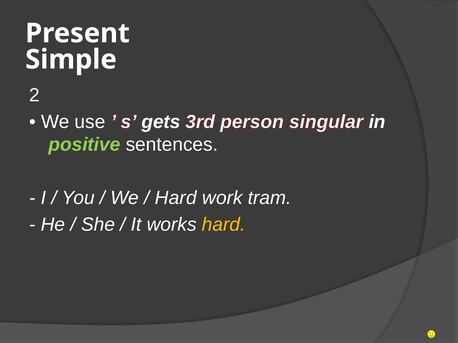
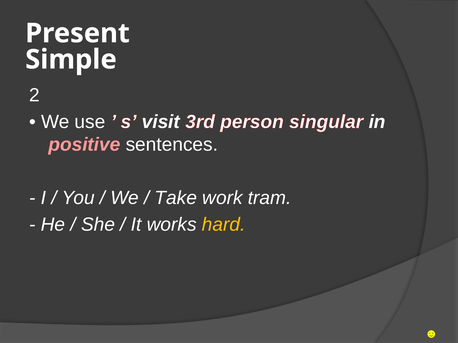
gets: gets -> visit
positive colour: light green -> pink
Hard at (176, 198): Hard -> Take
